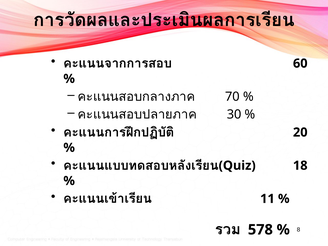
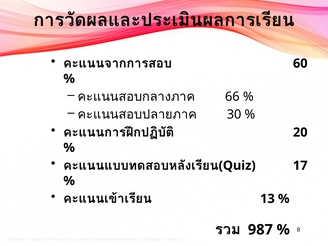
70: 70 -> 66
18: 18 -> 17
11: 11 -> 13
578: 578 -> 987
